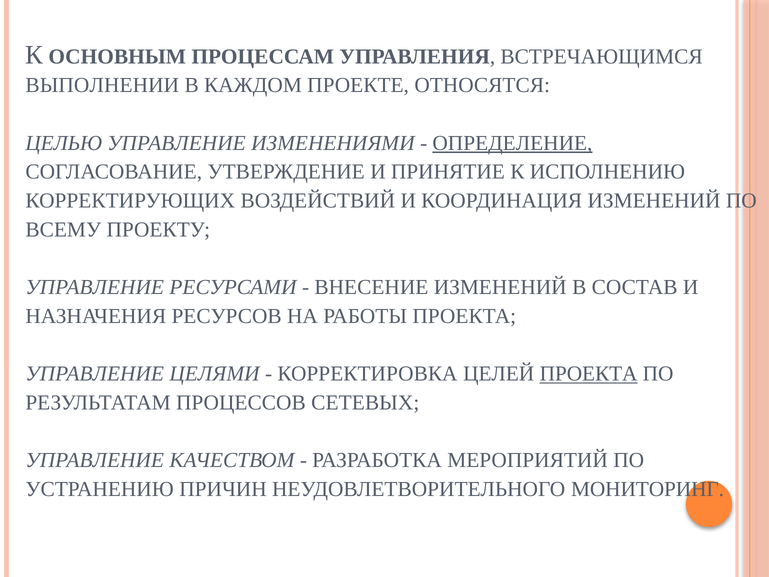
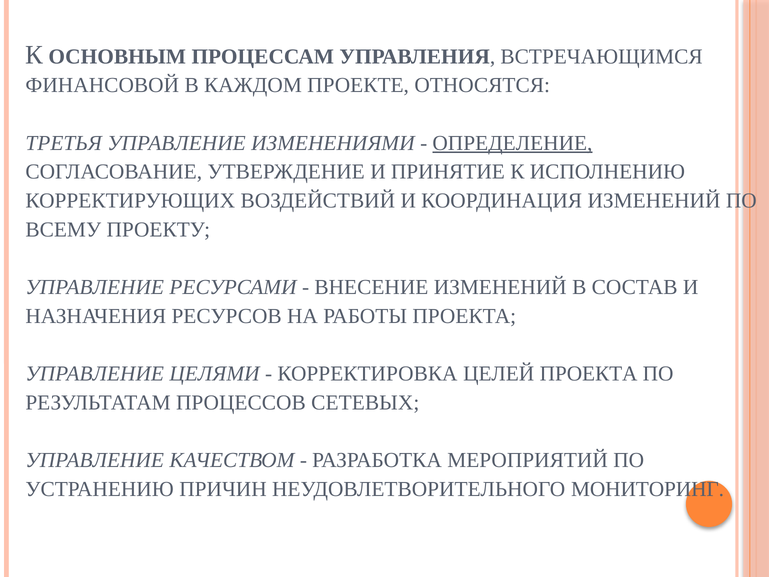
ВЫПОЛНЕНИИ: ВЫПОЛНЕНИИ -> ФИНАНСОВОЙ
ЦЕЛЬЮ: ЦЕЛЬЮ -> ТРЕТЬЯ
ПРОЕКТА at (589, 374) underline: present -> none
